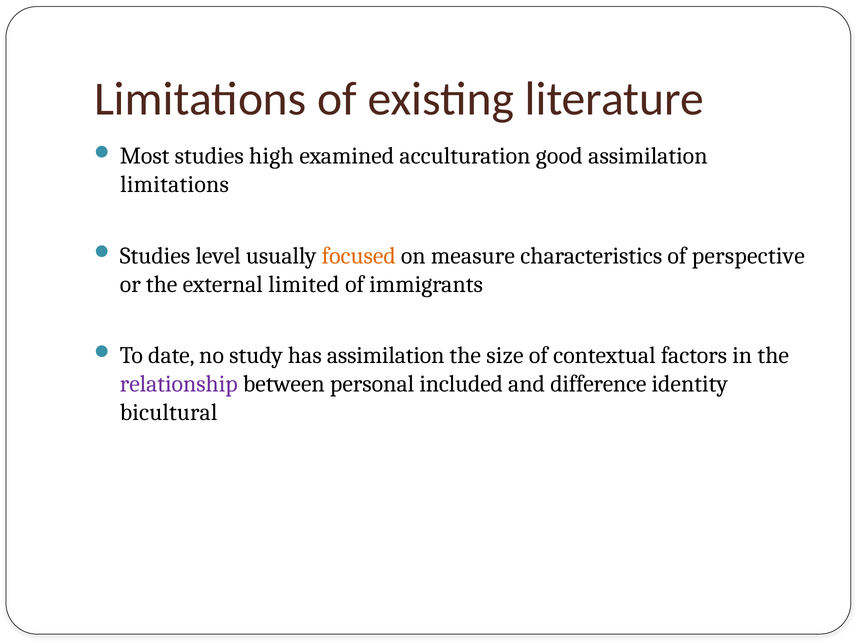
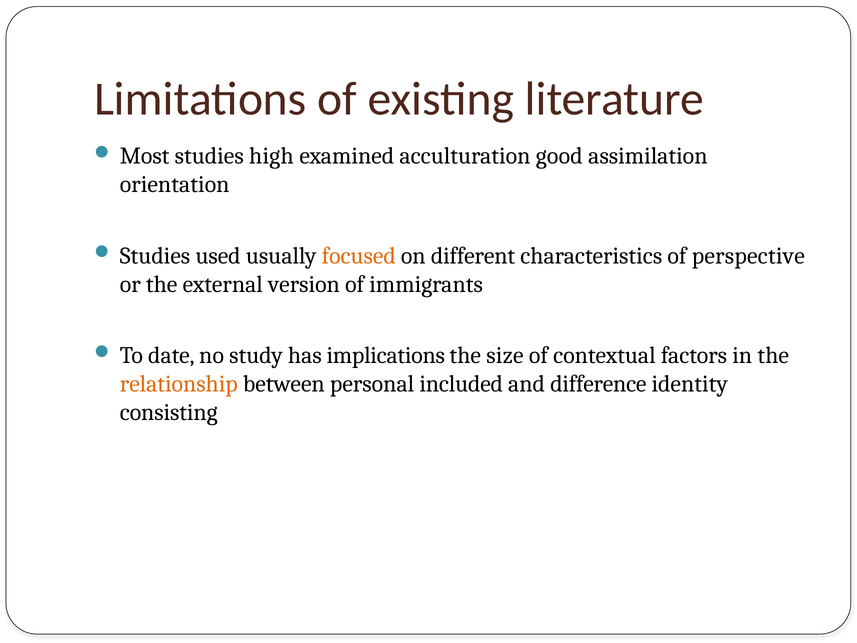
limitations at (175, 185): limitations -> orientation
level: level -> used
measure: measure -> different
limited: limited -> version
has assimilation: assimilation -> implications
relationship colour: purple -> orange
bicultural: bicultural -> consisting
